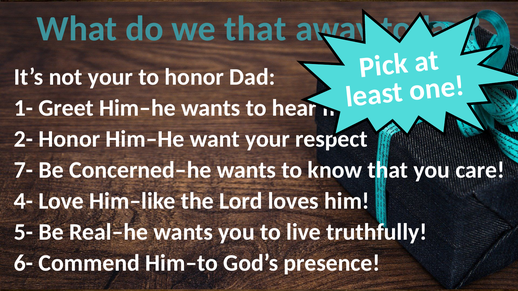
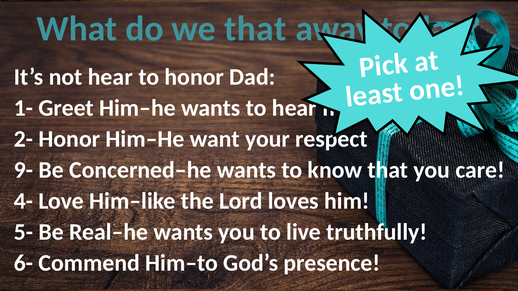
not your: your -> hear
7-: 7- -> 9-
